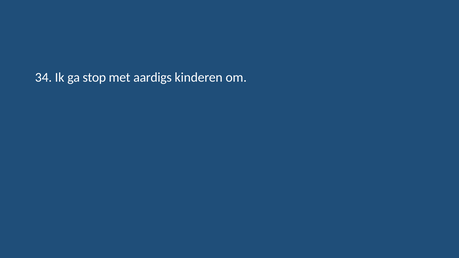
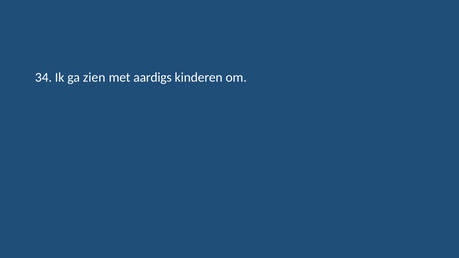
stop: stop -> zien
